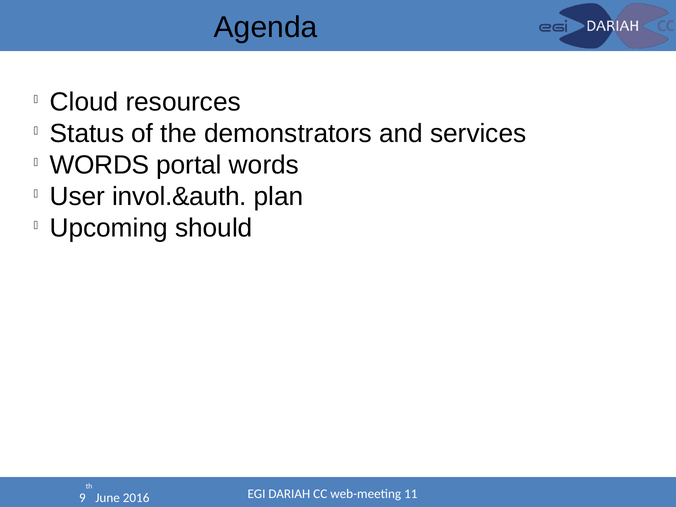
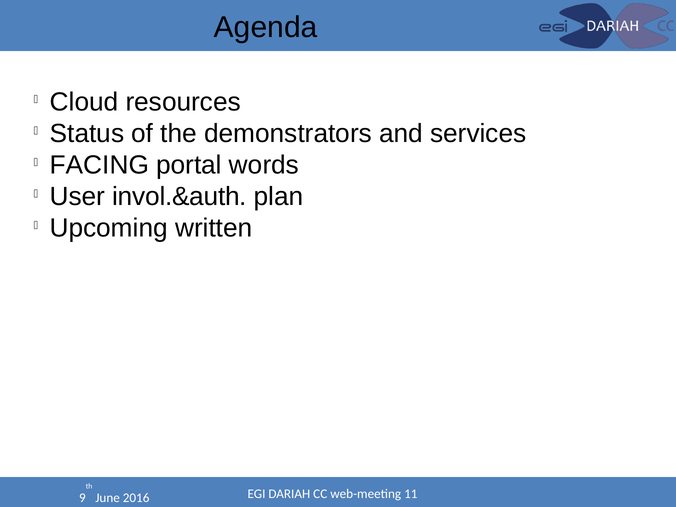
WORDS at (100, 165): WORDS -> FACING
should: should -> written
